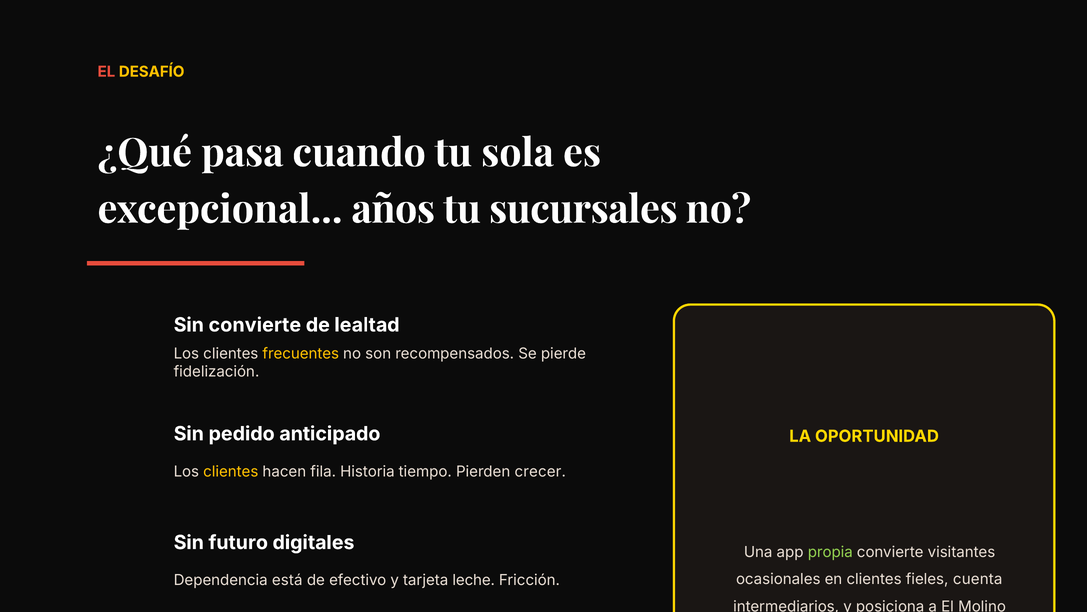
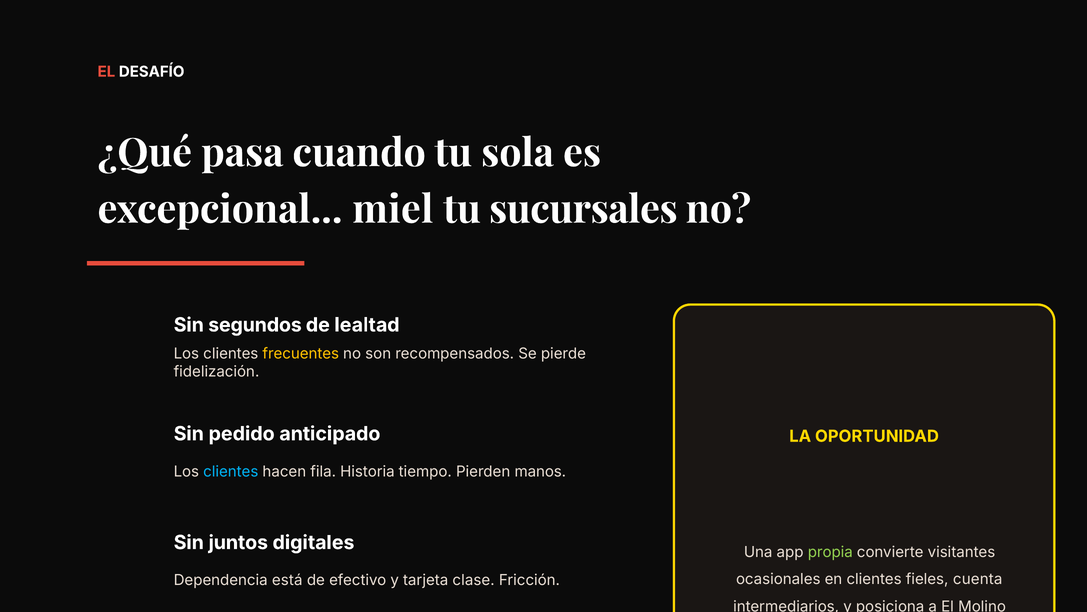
DESAFÍO colour: yellow -> white
años: años -> miel
Sin convierte: convierte -> segundos
clientes at (231, 471) colour: yellow -> light blue
crecer: crecer -> manos
futuro: futuro -> juntos
leche: leche -> clase
